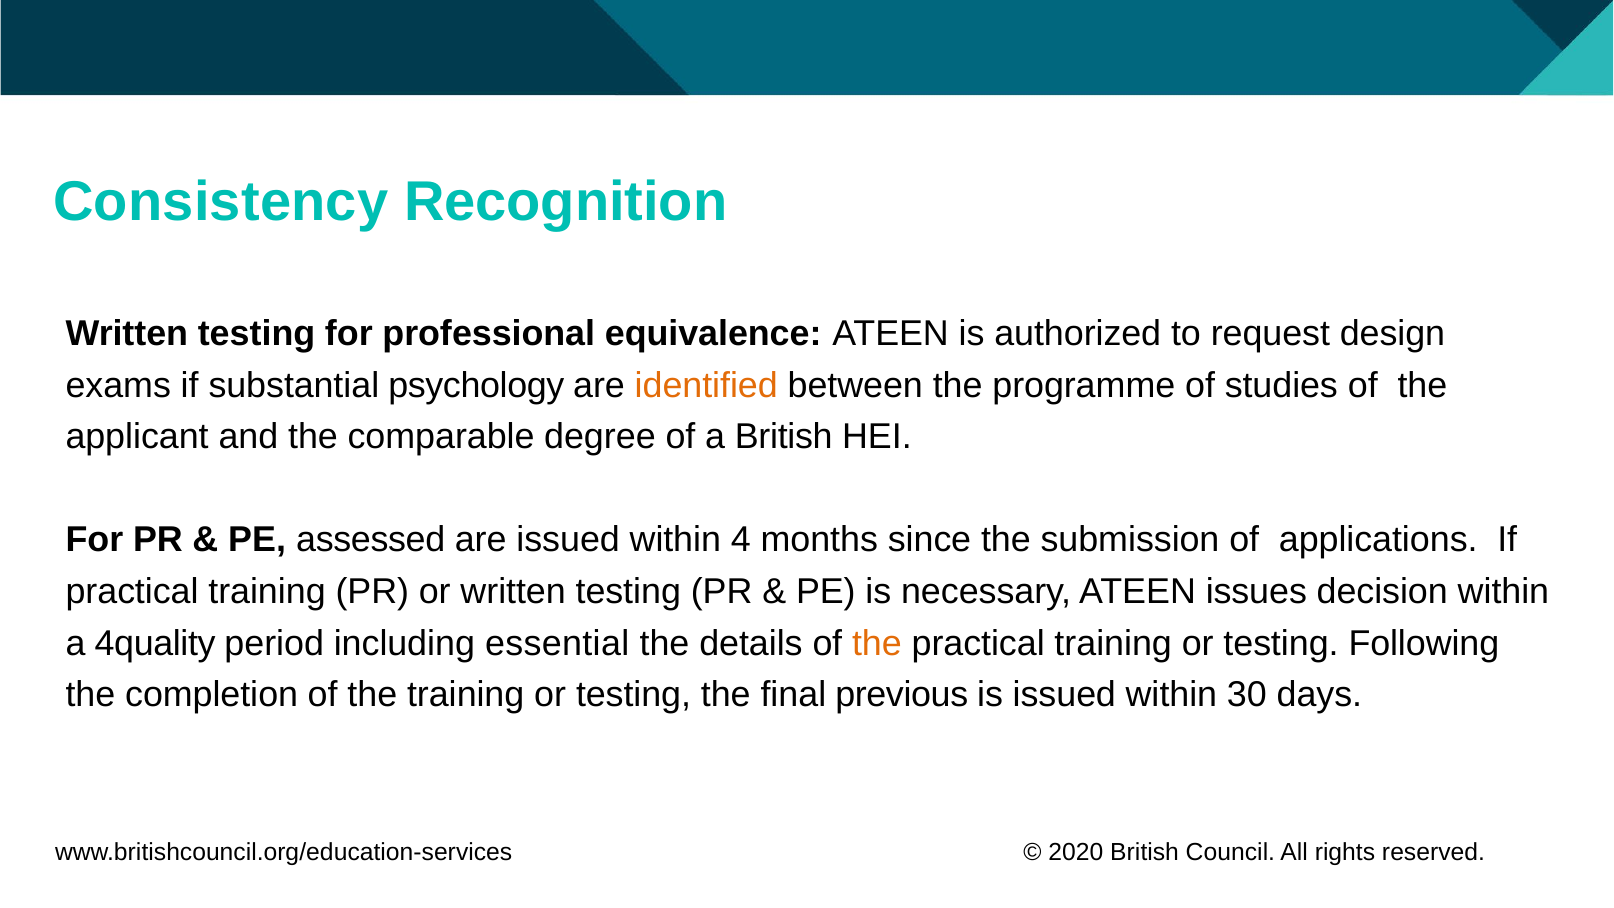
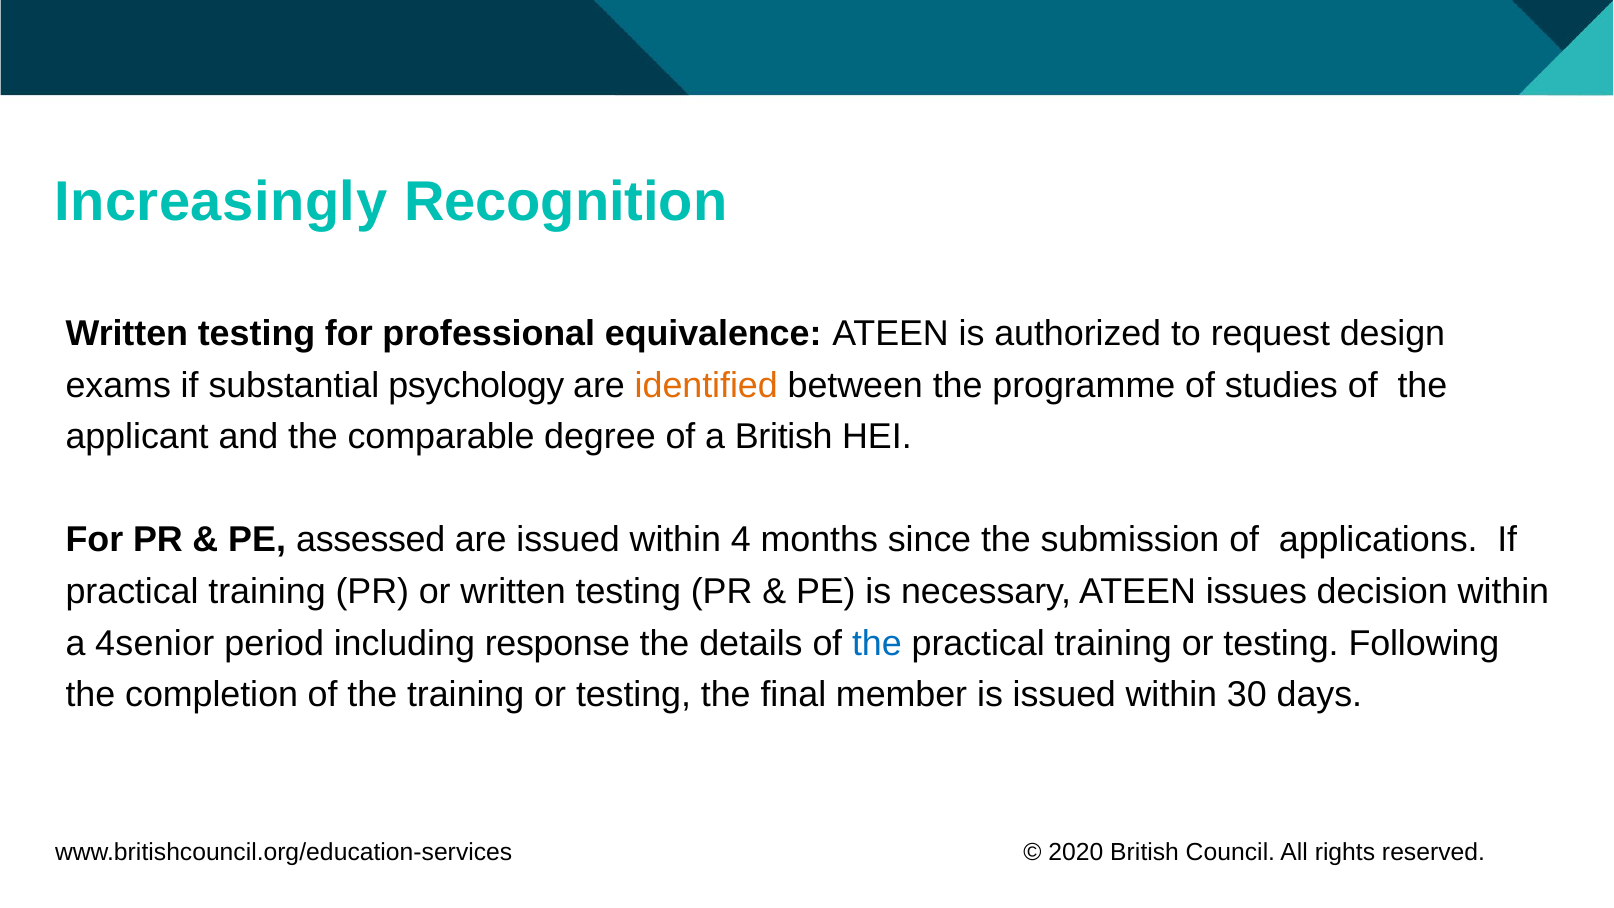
Consistency: Consistency -> Increasingly
4quality: 4quality -> 4senior
essential: essential -> response
the at (877, 643) colour: orange -> blue
previous: previous -> member
